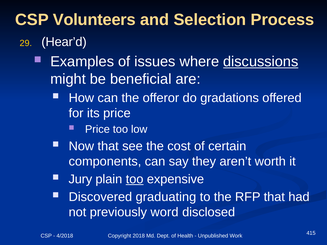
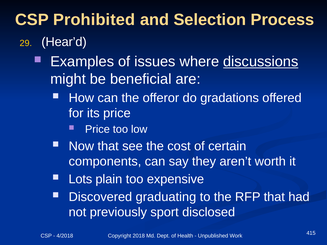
Volunteers: Volunteers -> Prohibited
Jury: Jury -> Lots
too at (135, 179) underline: present -> none
word: word -> sport
